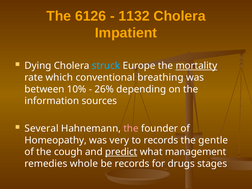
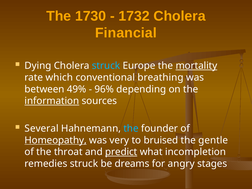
6126: 6126 -> 1730
1132: 1132 -> 1732
Impatient: Impatient -> Financial
10%: 10% -> 49%
26%: 26% -> 96%
information underline: none -> present
the at (131, 128) colour: pink -> light blue
Homeopathy underline: none -> present
to records: records -> bruised
cough: cough -> throat
management: management -> incompletion
remedies whole: whole -> struck
be records: records -> dreams
drugs: drugs -> angry
